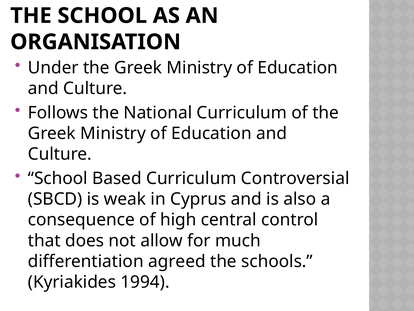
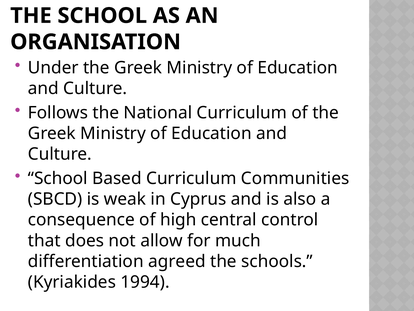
Controversial: Controversial -> Communities
